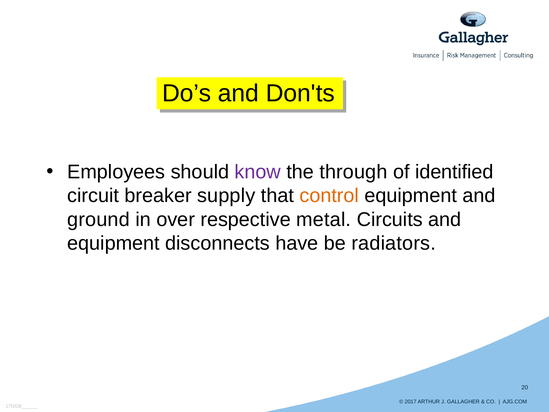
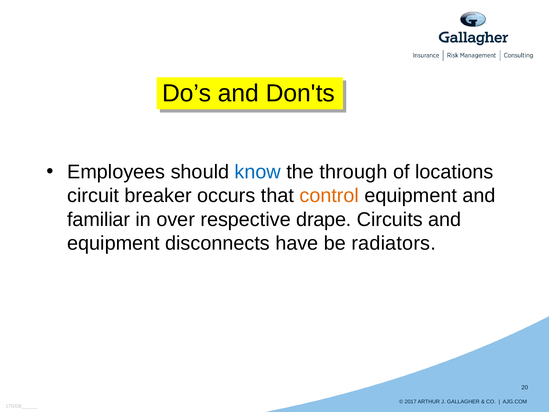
know colour: purple -> blue
identified: identified -> locations
supply: supply -> occurs
ground: ground -> familiar
metal: metal -> drape
